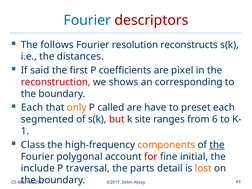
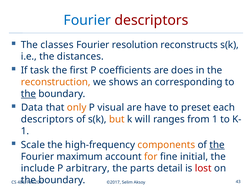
follows: follows -> classes
said: said -> task
pixel: pixel -> does
reconstruction colour: red -> orange
the at (28, 94) underline: none -> present
Each at (32, 108): Each -> Data
called: called -> visual
segmented at (47, 119): segmented -> descriptors
but colour: red -> orange
site: site -> will
from 6: 6 -> 1
Class: Class -> Scale
polygonal: polygonal -> maximum
for colour: red -> orange
traversal: traversal -> arbitrary
lost colour: orange -> red
